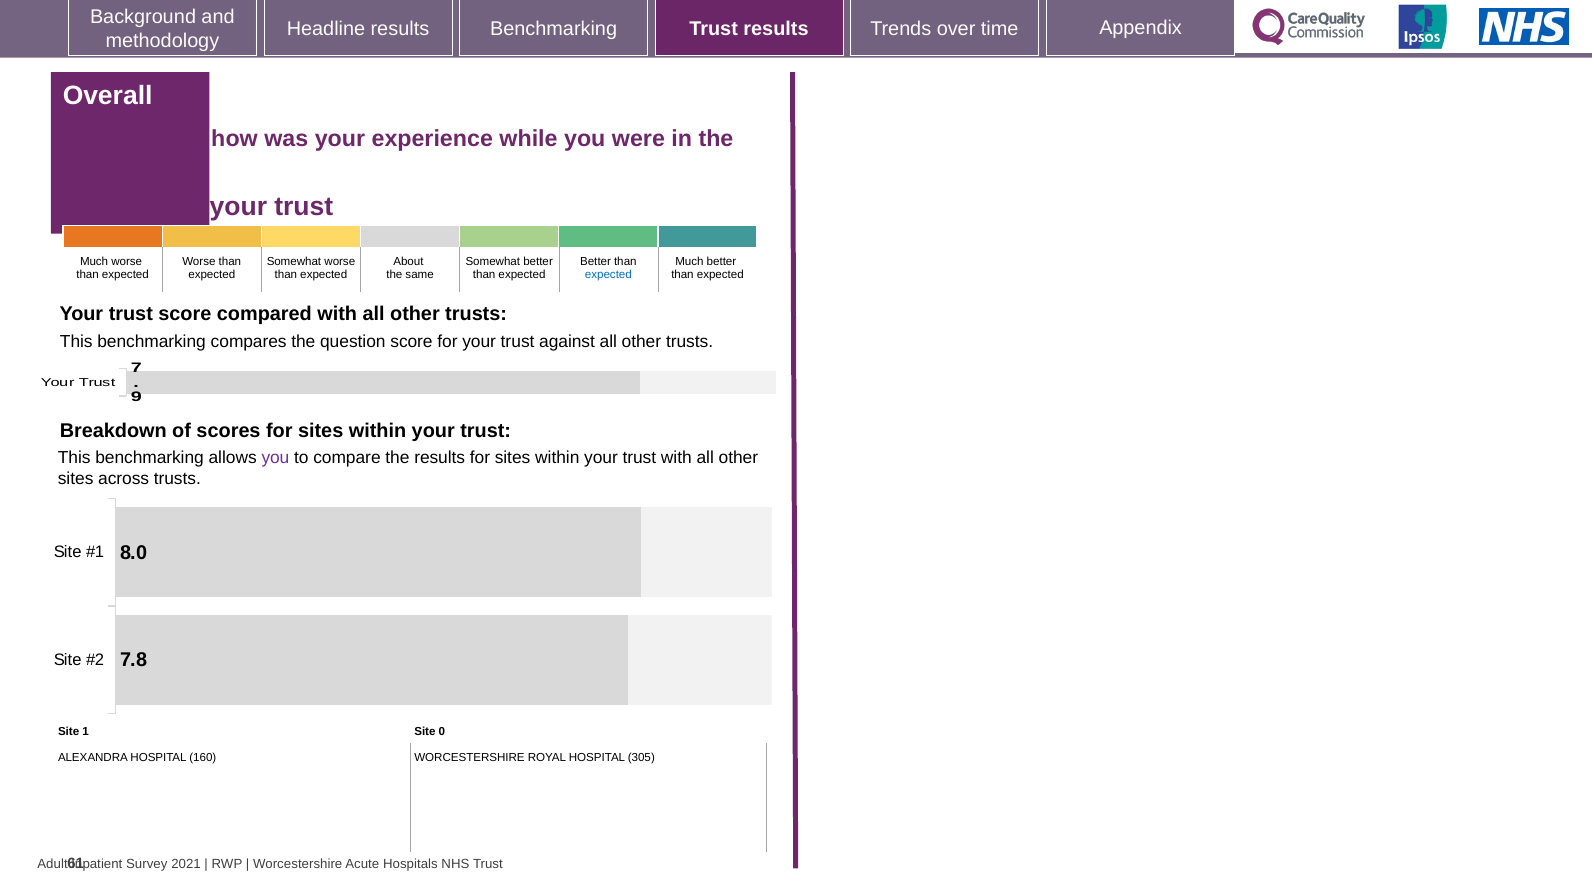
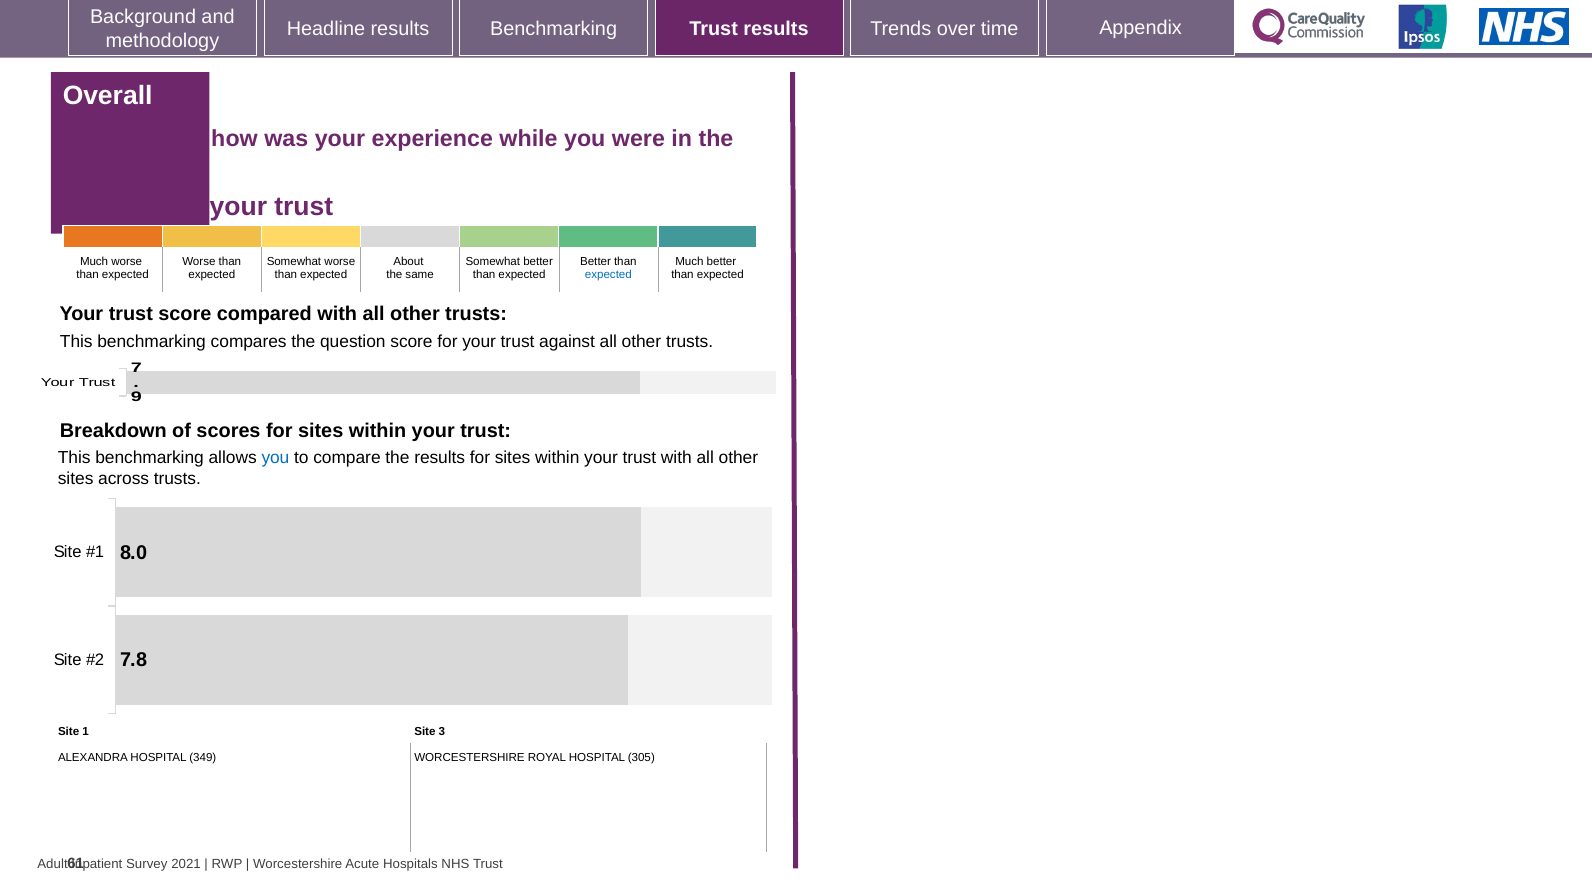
you at (275, 458) colour: purple -> blue
0: 0 -> 3
160: 160 -> 349
